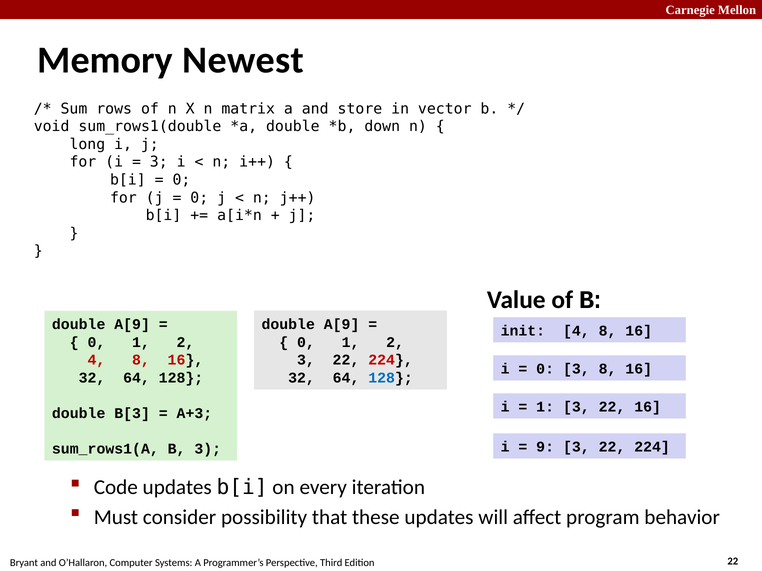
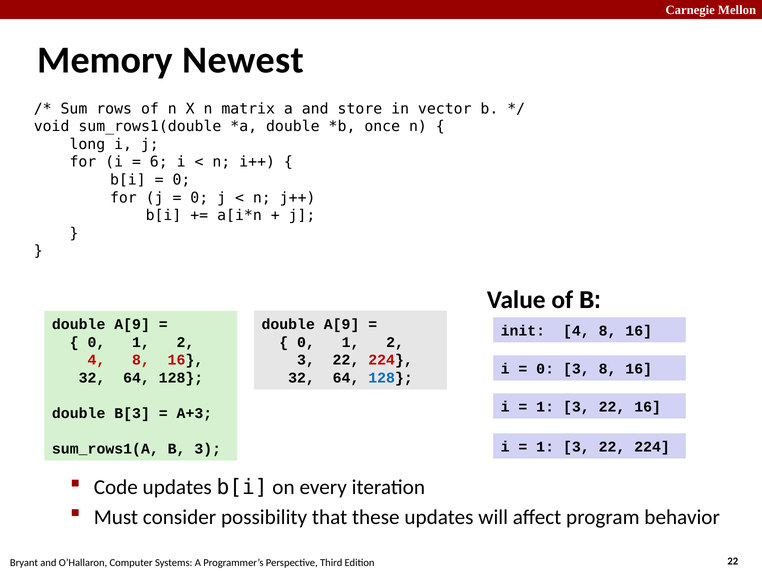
down: down -> once
3 at (159, 162): 3 -> 6
9 at (545, 447): 9 -> 1
